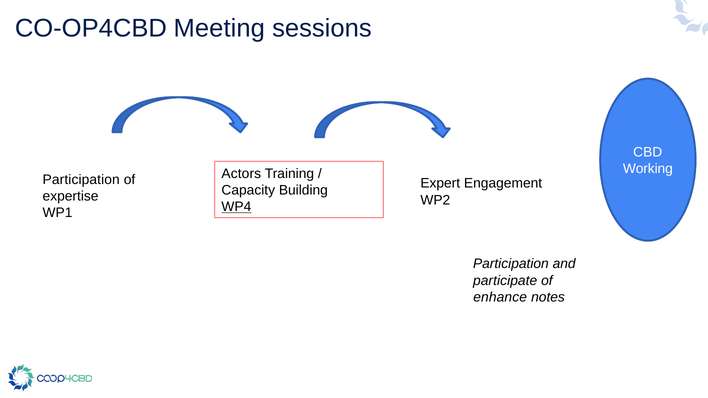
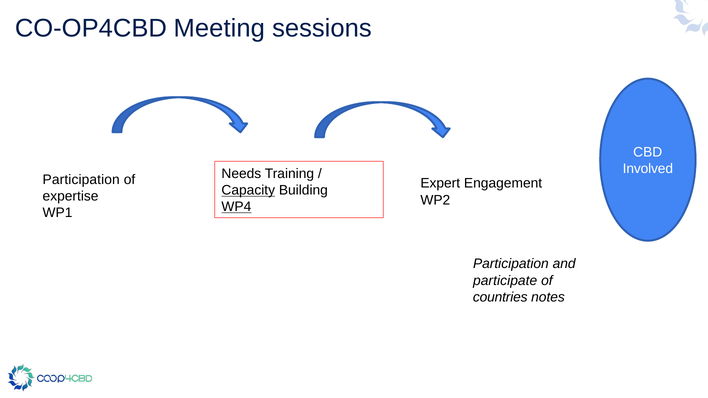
Working: Working -> Involved
Actors: Actors -> Needs
Capacity underline: none -> present
enhance: enhance -> countries
